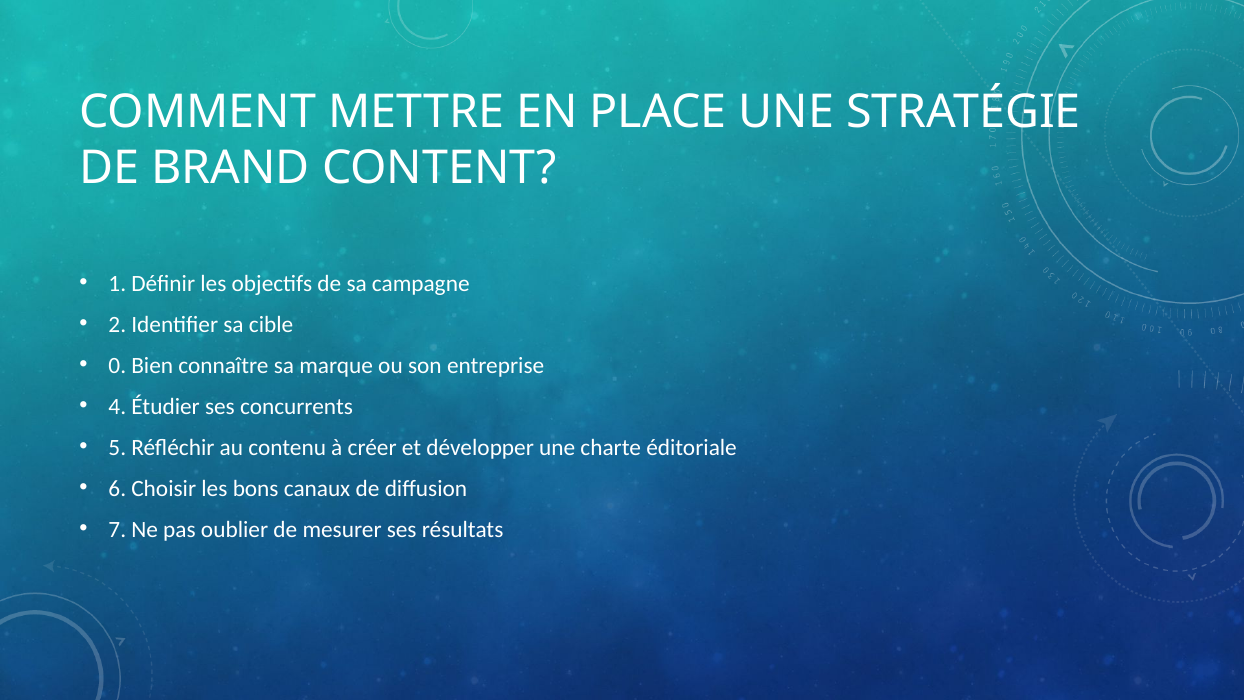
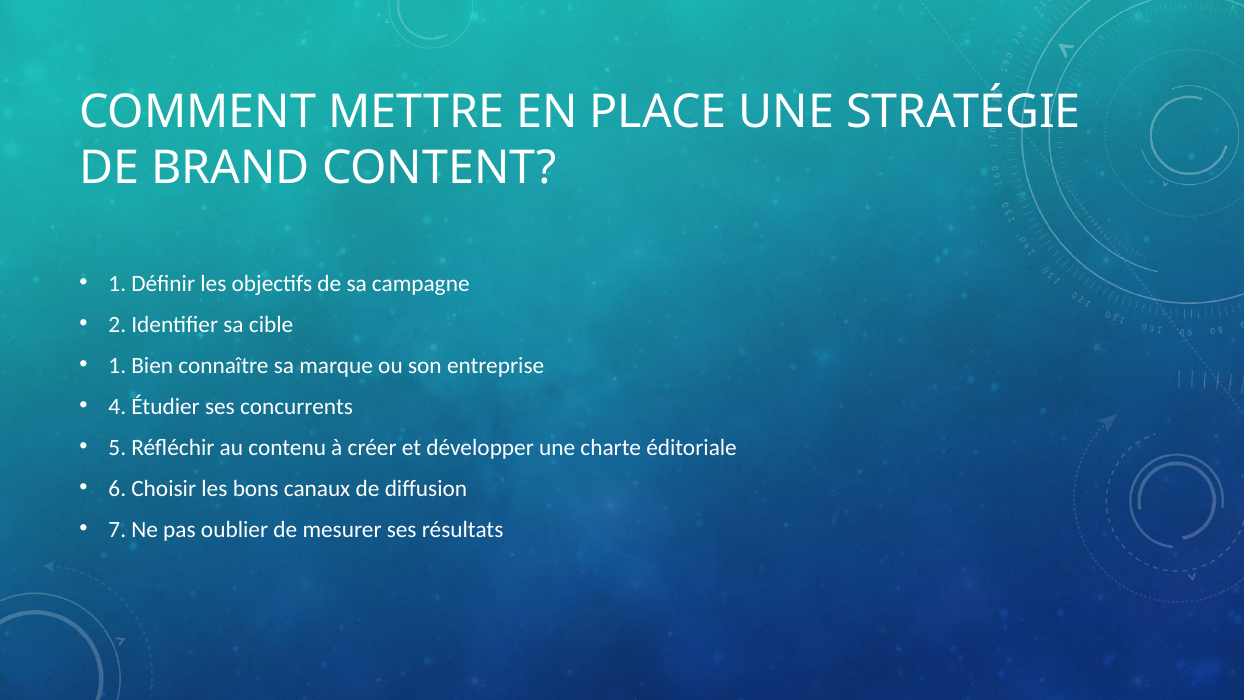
0 at (117, 365): 0 -> 1
